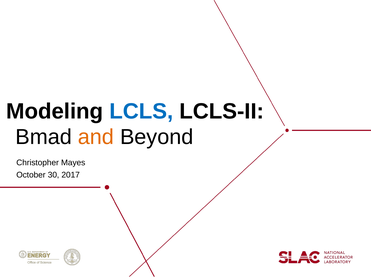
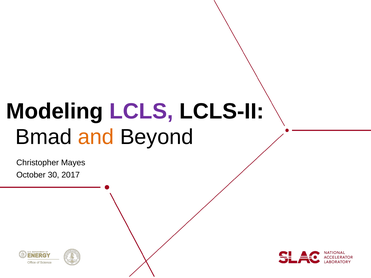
LCLS colour: blue -> purple
